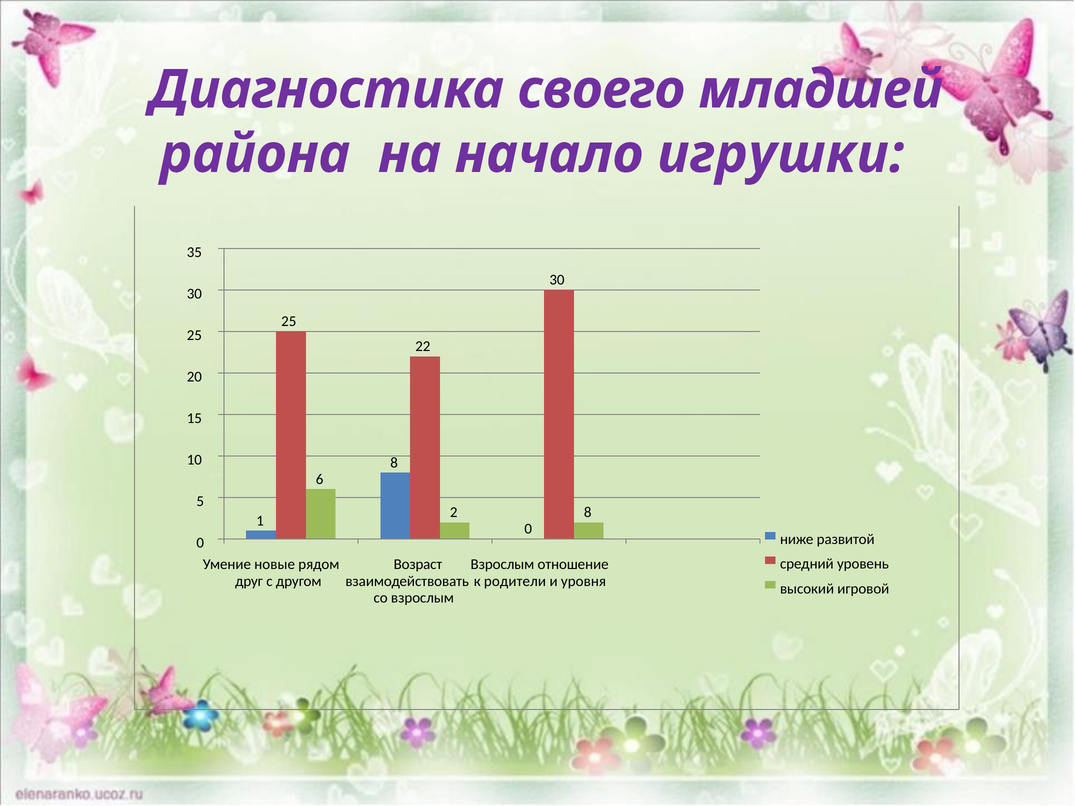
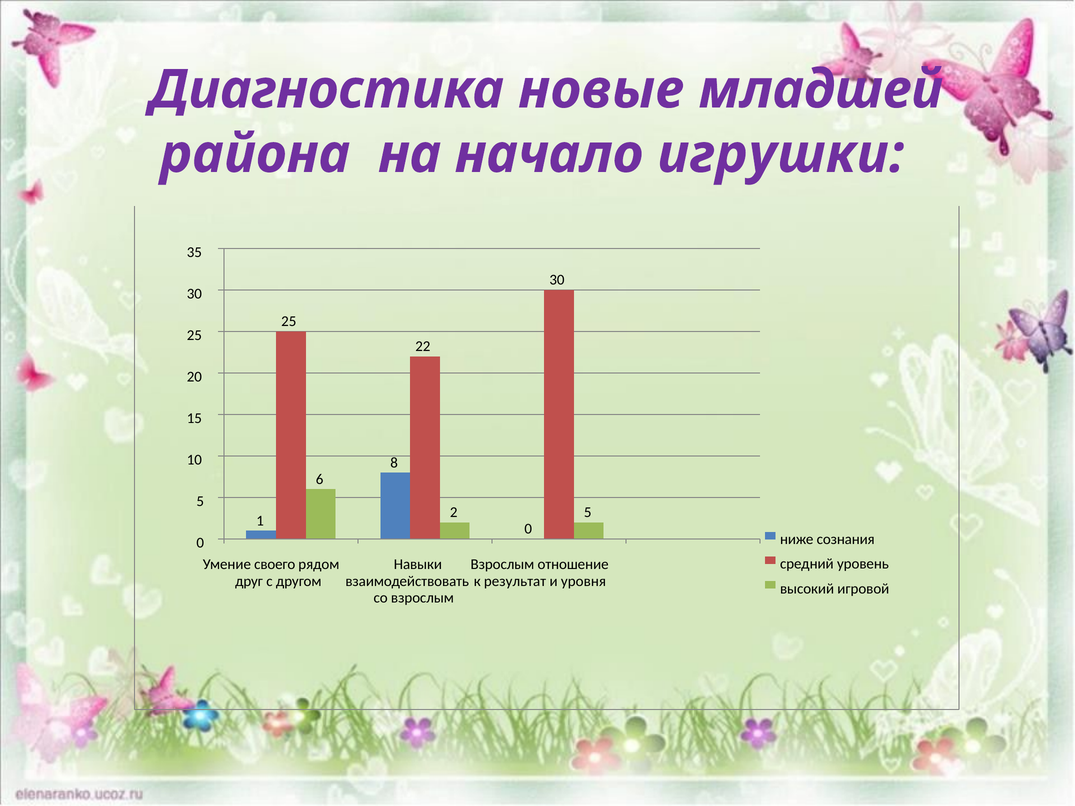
своего: своего -> новые
2 8: 8 -> 5
развитой: развитой -> сознания
новые: новые -> своего
Возраст: Возраст -> Навыки
родители: родители -> результат
